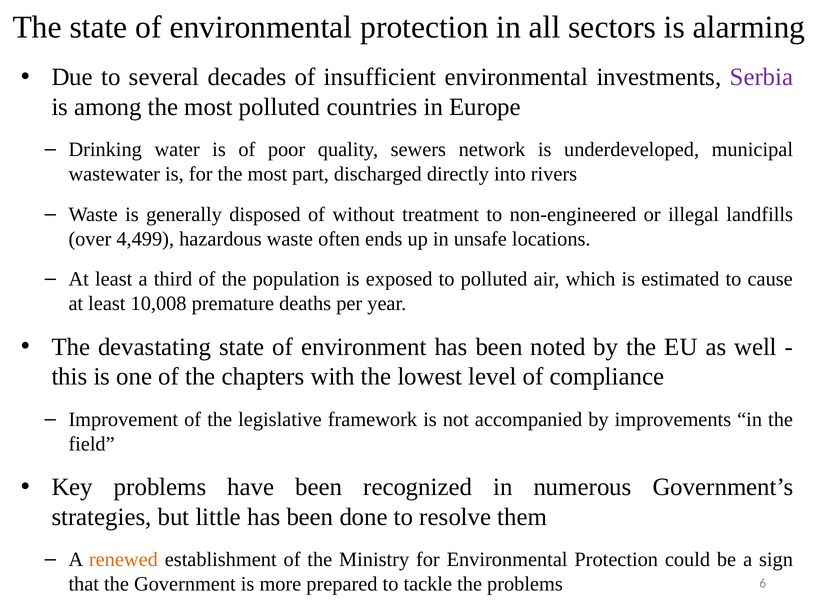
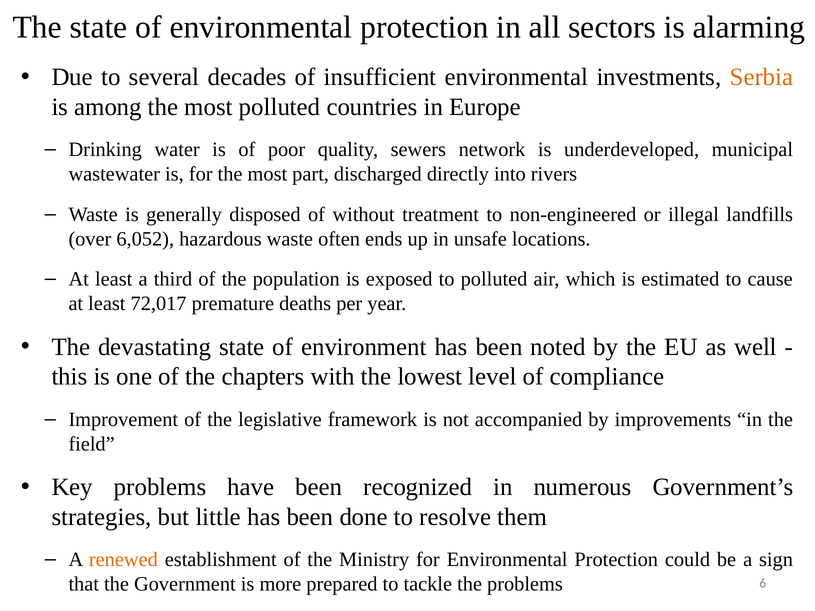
Serbia colour: purple -> orange
4,499: 4,499 -> 6,052
10,008: 10,008 -> 72,017
